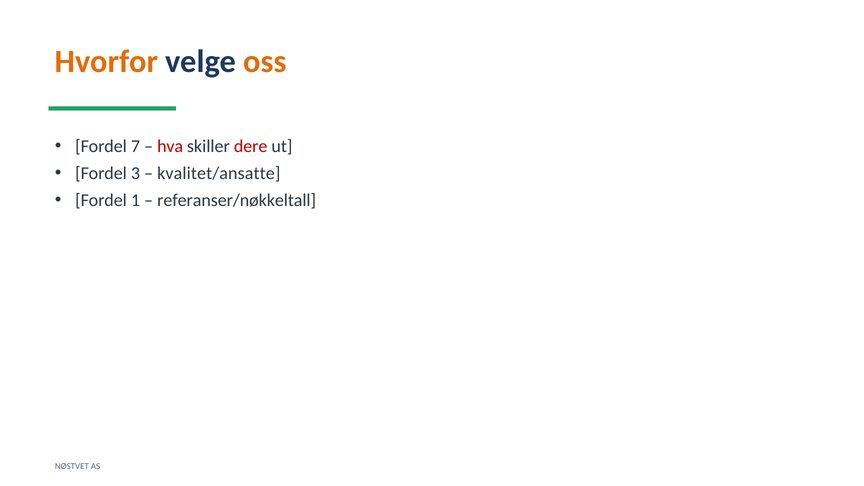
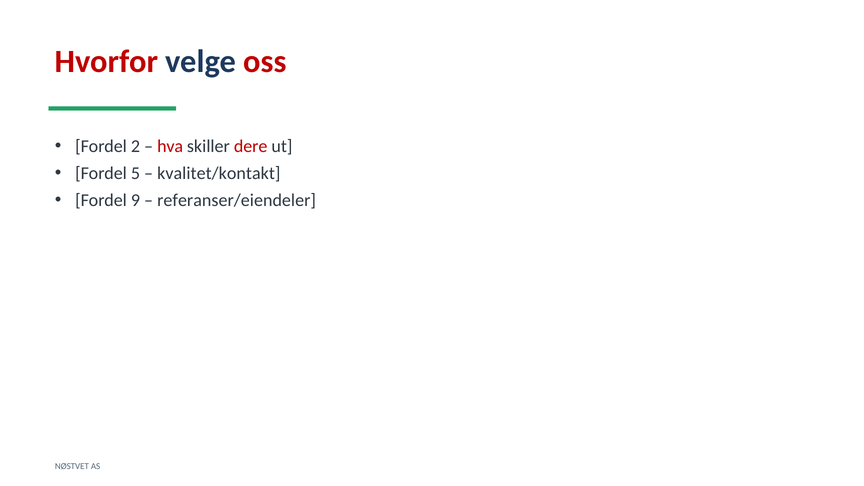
Hvorfor colour: orange -> red
oss colour: orange -> red
7: 7 -> 2
3: 3 -> 5
kvalitet/ansatte: kvalitet/ansatte -> kvalitet/kontakt
1: 1 -> 9
referanser/nøkkeltall: referanser/nøkkeltall -> referanser/eiendeler
